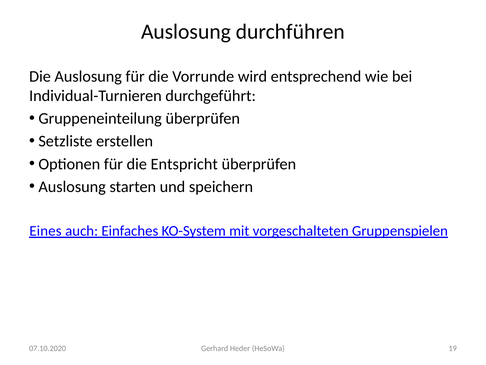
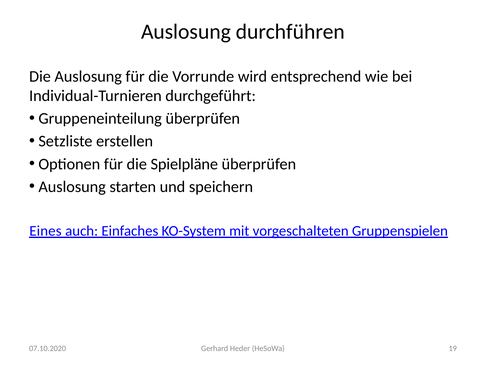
Entspricht: Entspricht -> Spielpläne
